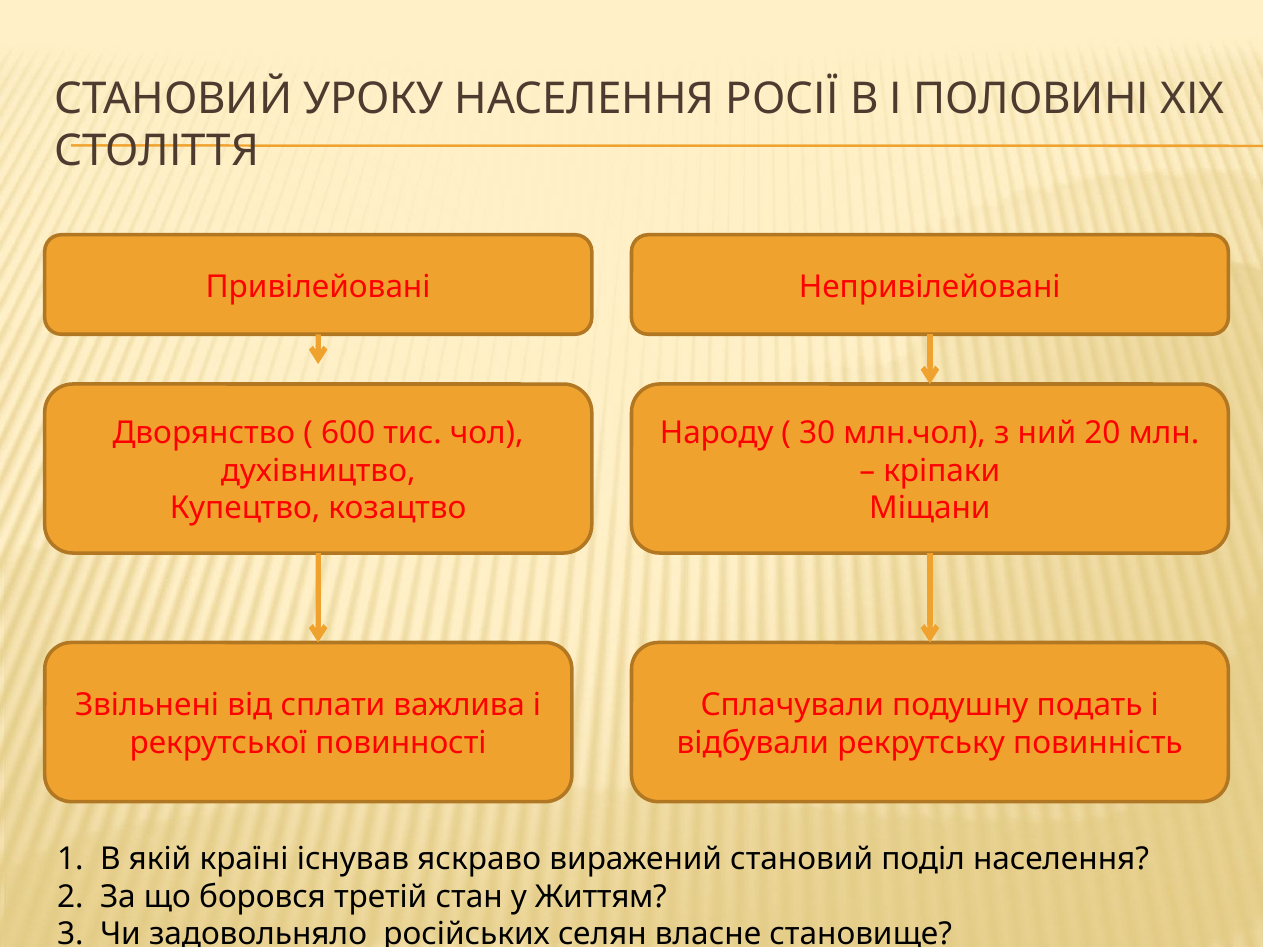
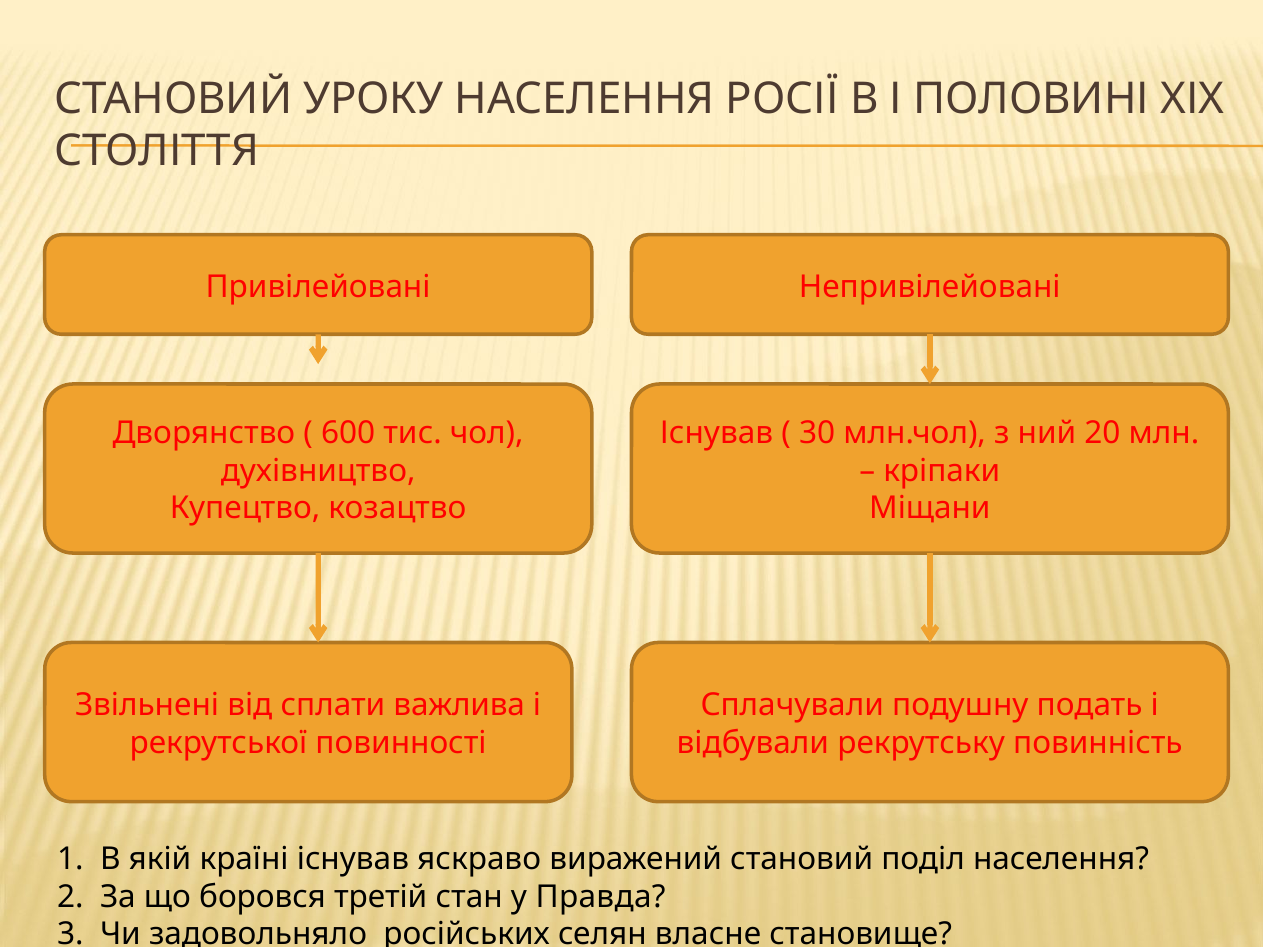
Народу at (717, 433): Народу -> Існував
Життям: Життям -> Правда
